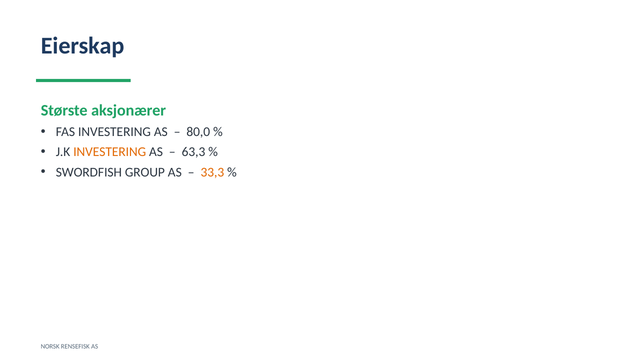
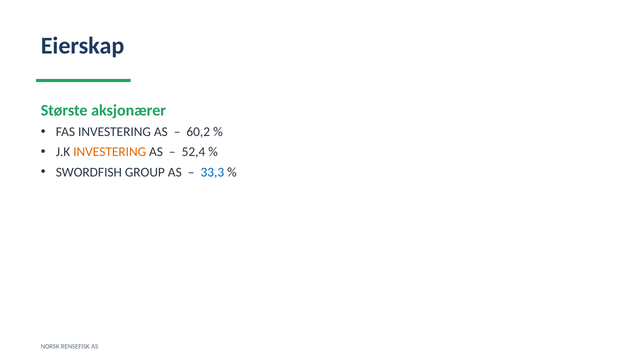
80,0: 80,0 -> 60,2
63,3: 63,3 -> 52,4
33,3 colour: orange -> blue
